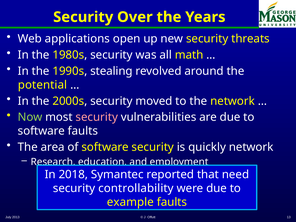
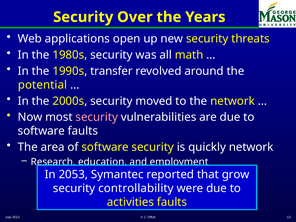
stealing: stealing -> transfer
Now colour: light green -> white
2018: 2018 -> 2053
need: need -> grow
example: example -> activities
